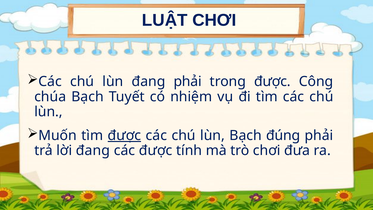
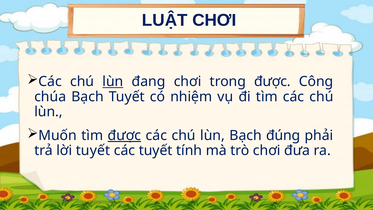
lùn at (113, 81) underline: none -> present
đang phải: phải -> chơi
lời đang: đang -> tuyết
các được: được -> tuyết
